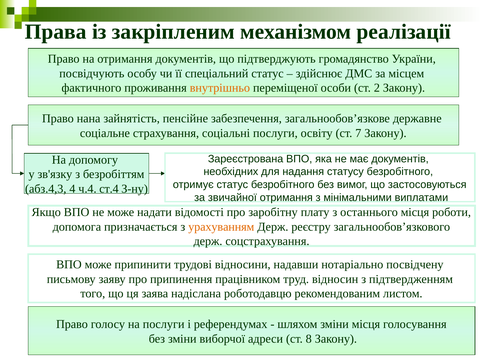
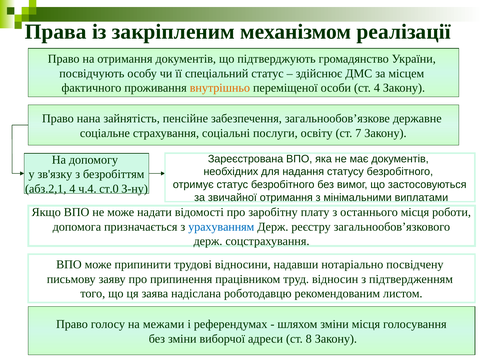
ст 2: 2 -> 4
абз.4,3: абз.4,3 -> абз.2,1
ст.4: ст.4 -> ст.0
урахуванням colour: orange -> blue
на послуги: послуги -> межами
